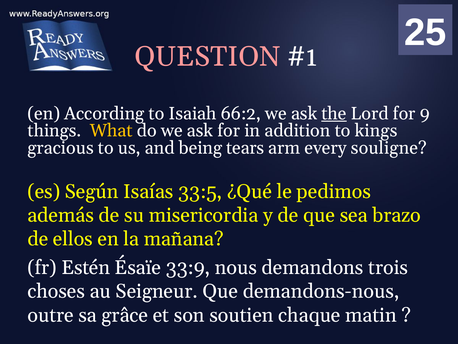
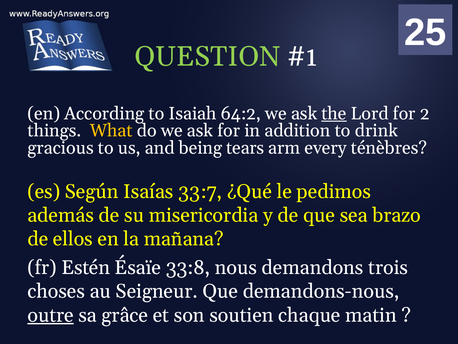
QUESTION colour: pink -> light green
66:2: 66:2 -> 64:2
9: 9 -> 2
kings: kings -> drink
souligne: souligne -> ténèbres
33:5: 33:5 -> 33:7
33:9: 33:9 -> 33:8
outre underline: none -> present
